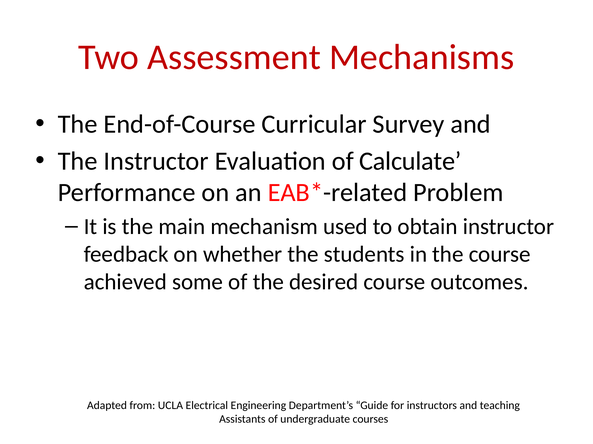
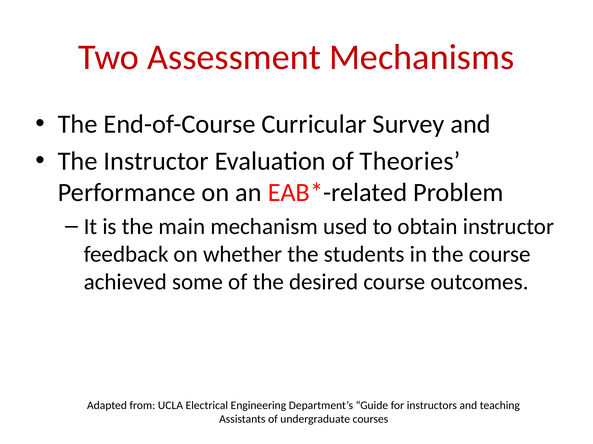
Calculate: Calculate -> Theories
